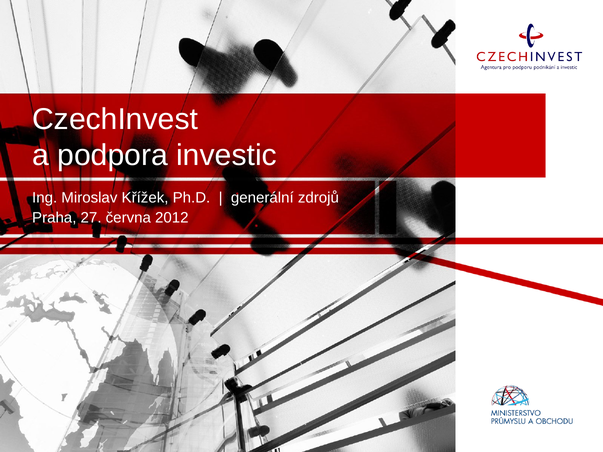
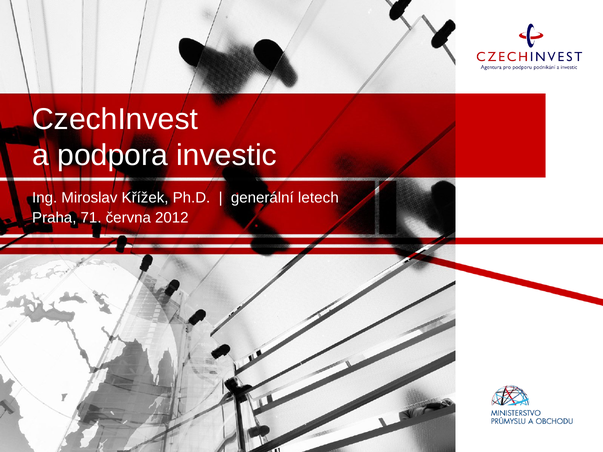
zdrojů: zdrojů -> letech
27: 27 -> 71
